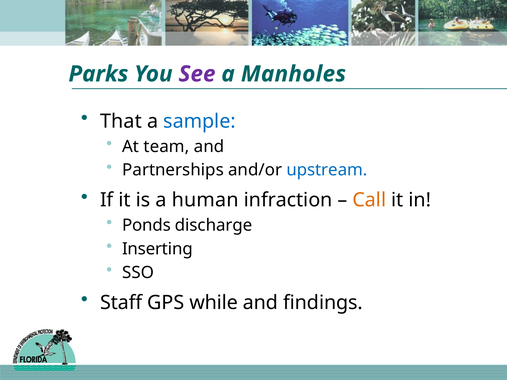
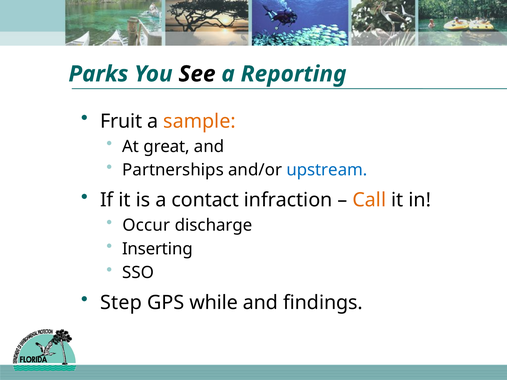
See colour: purple -> black
Manholes: Manholes -> Reporting
That: That -> Fruit
sample colour: blue -> orange
team: team -> great
human: human -> contact
Ponds: Ponds -> Occur
Staff: Staff -> Step
